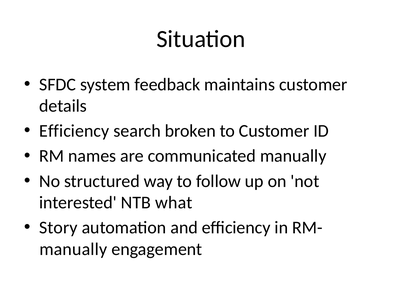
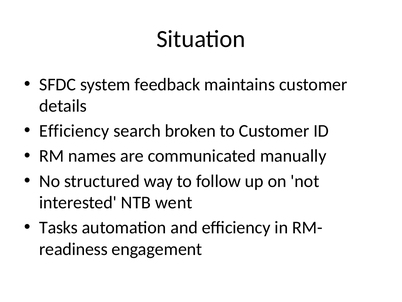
what: what -> went
Story: Story -> Tasks
manually at (73, 249): manually -> readiness
